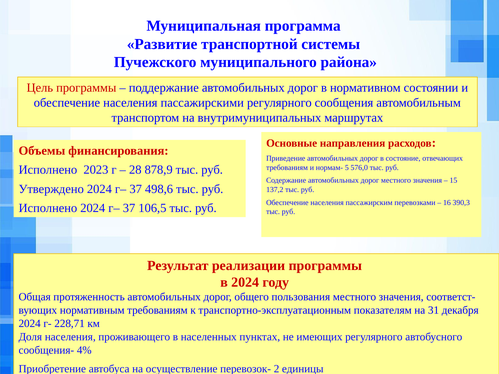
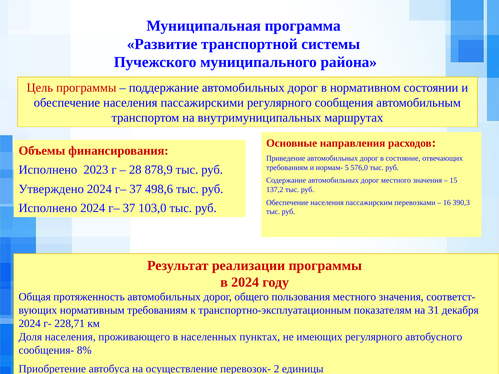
106,5: 106,5 -> 103,0
4%: 4% -> 8%
